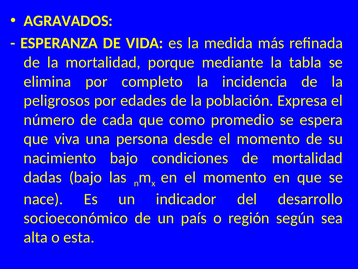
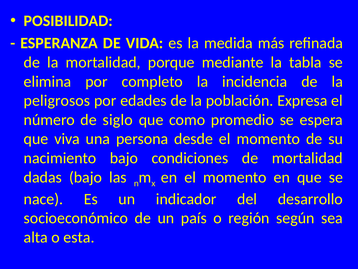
AGRAVADOS: AGRAVADOS -> POSIBILIDAD
cada: cada -> siglo
